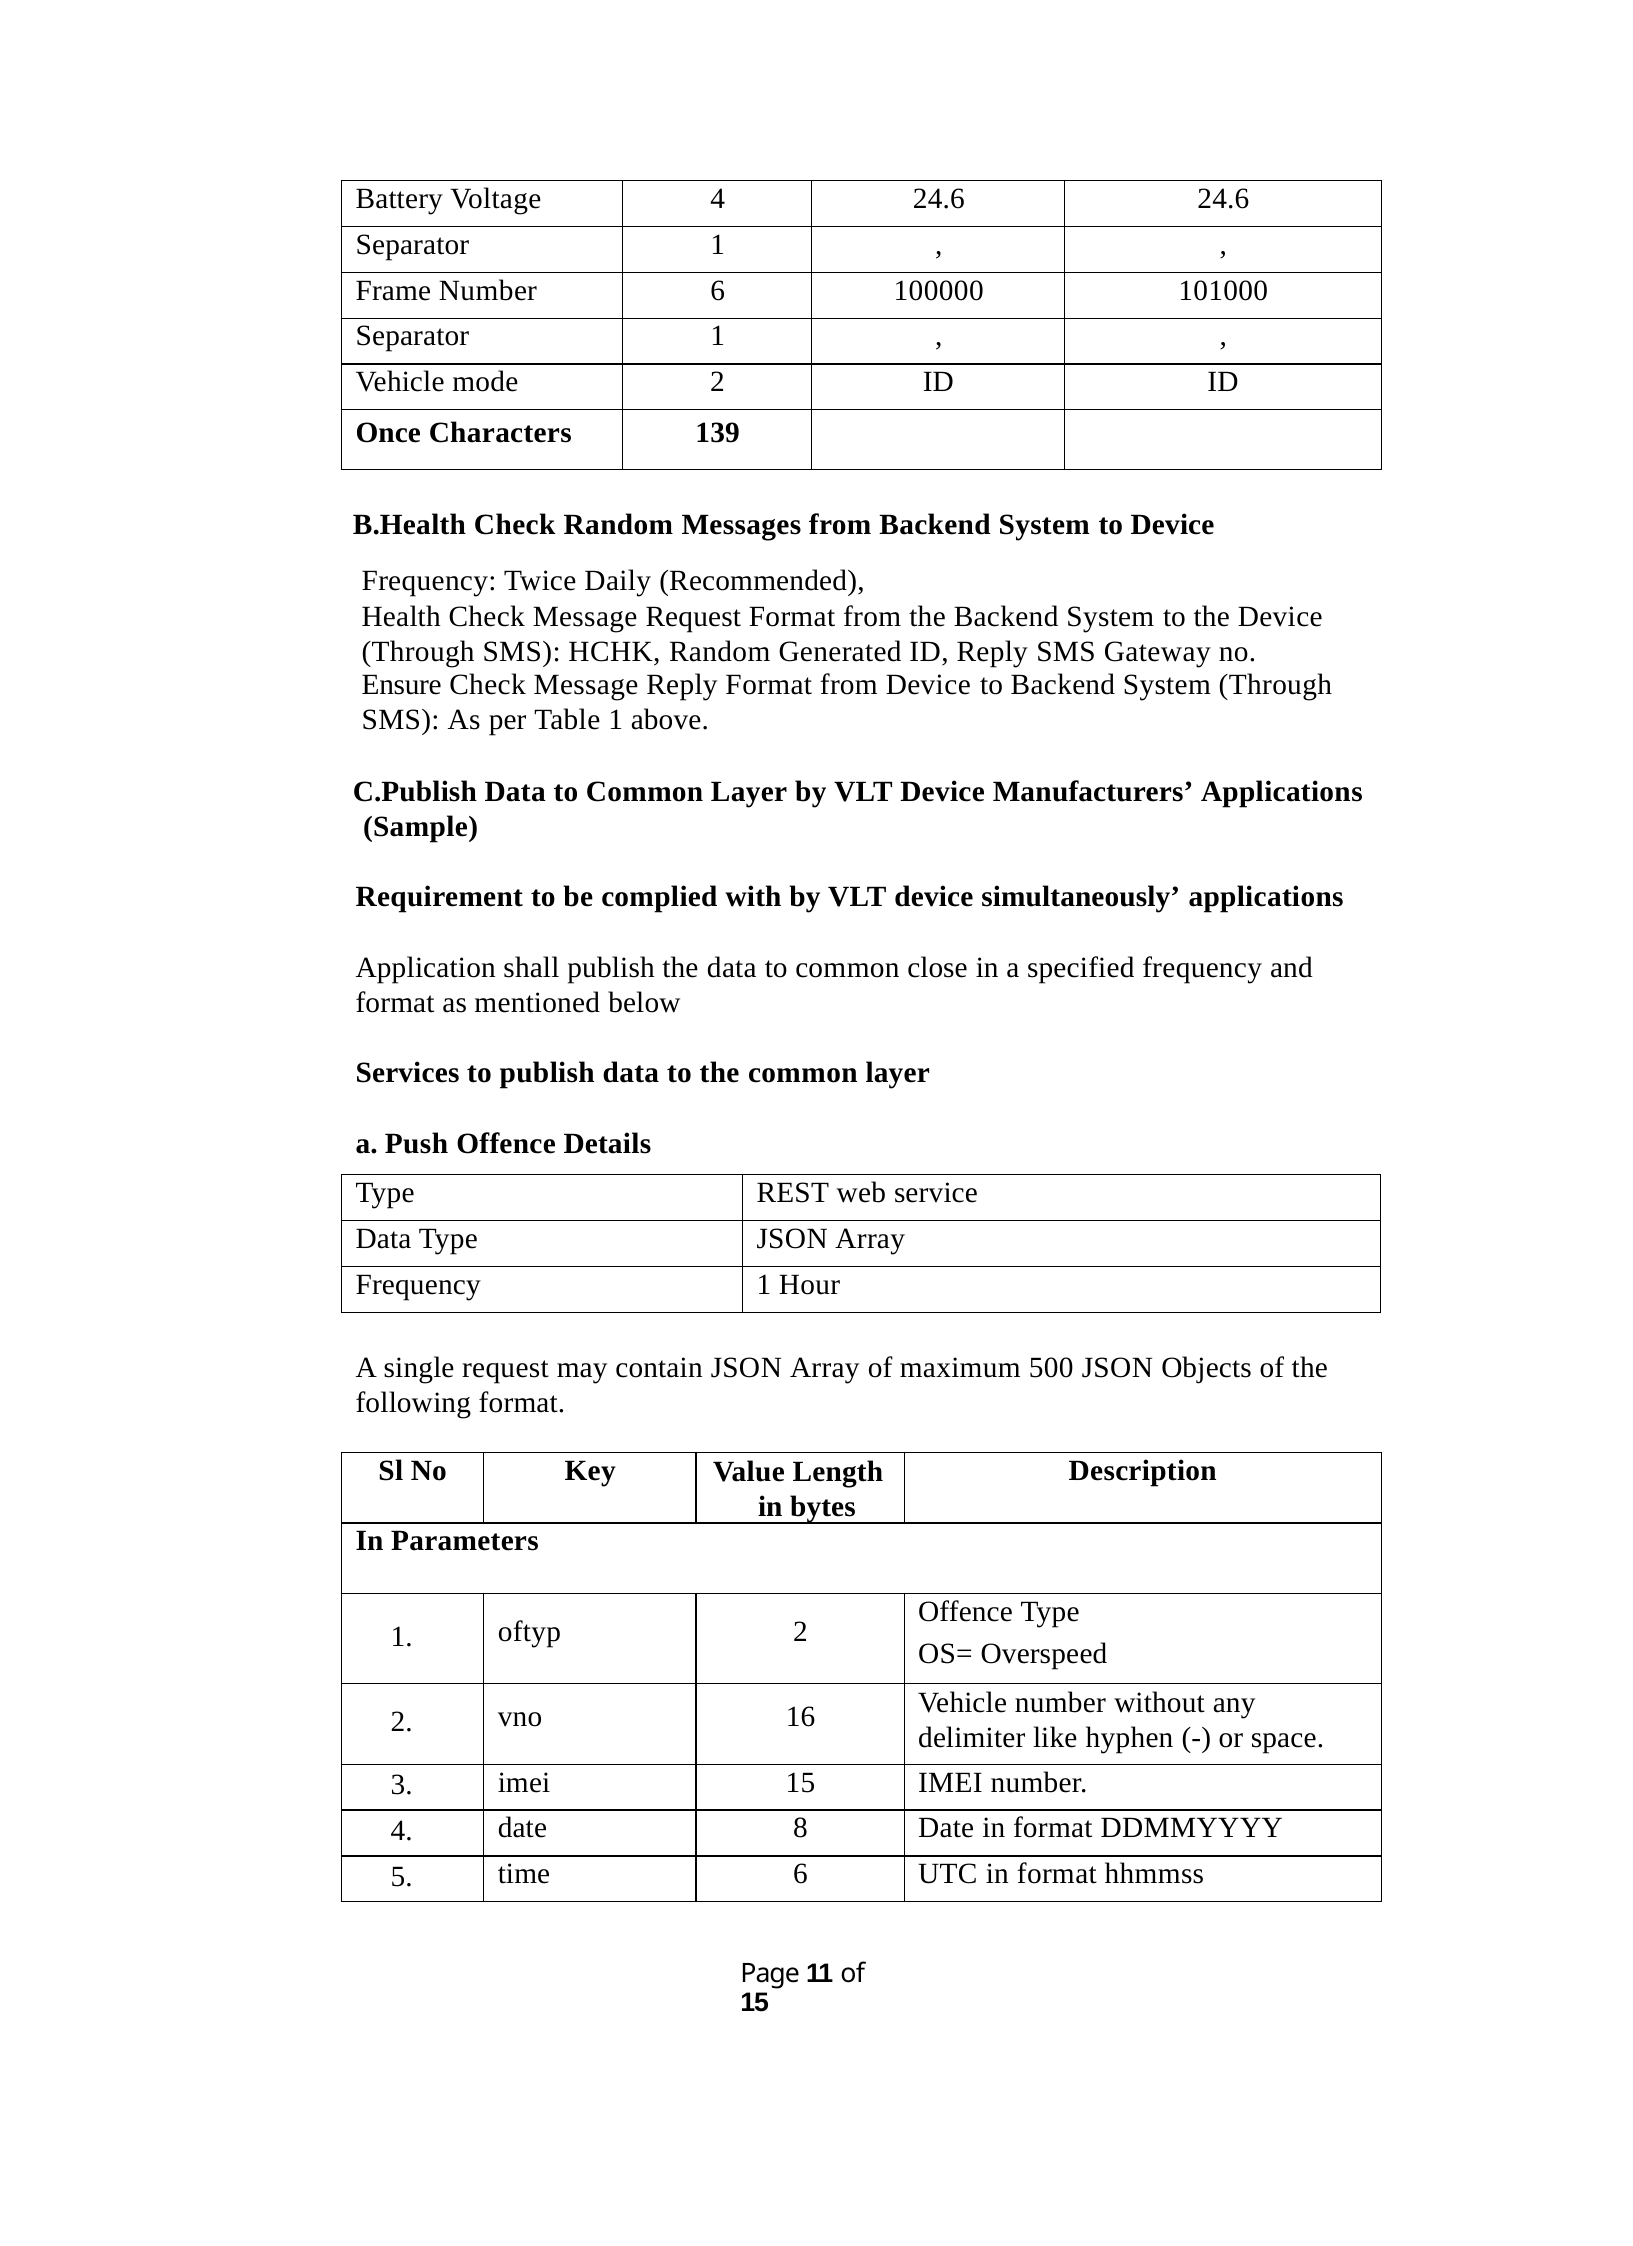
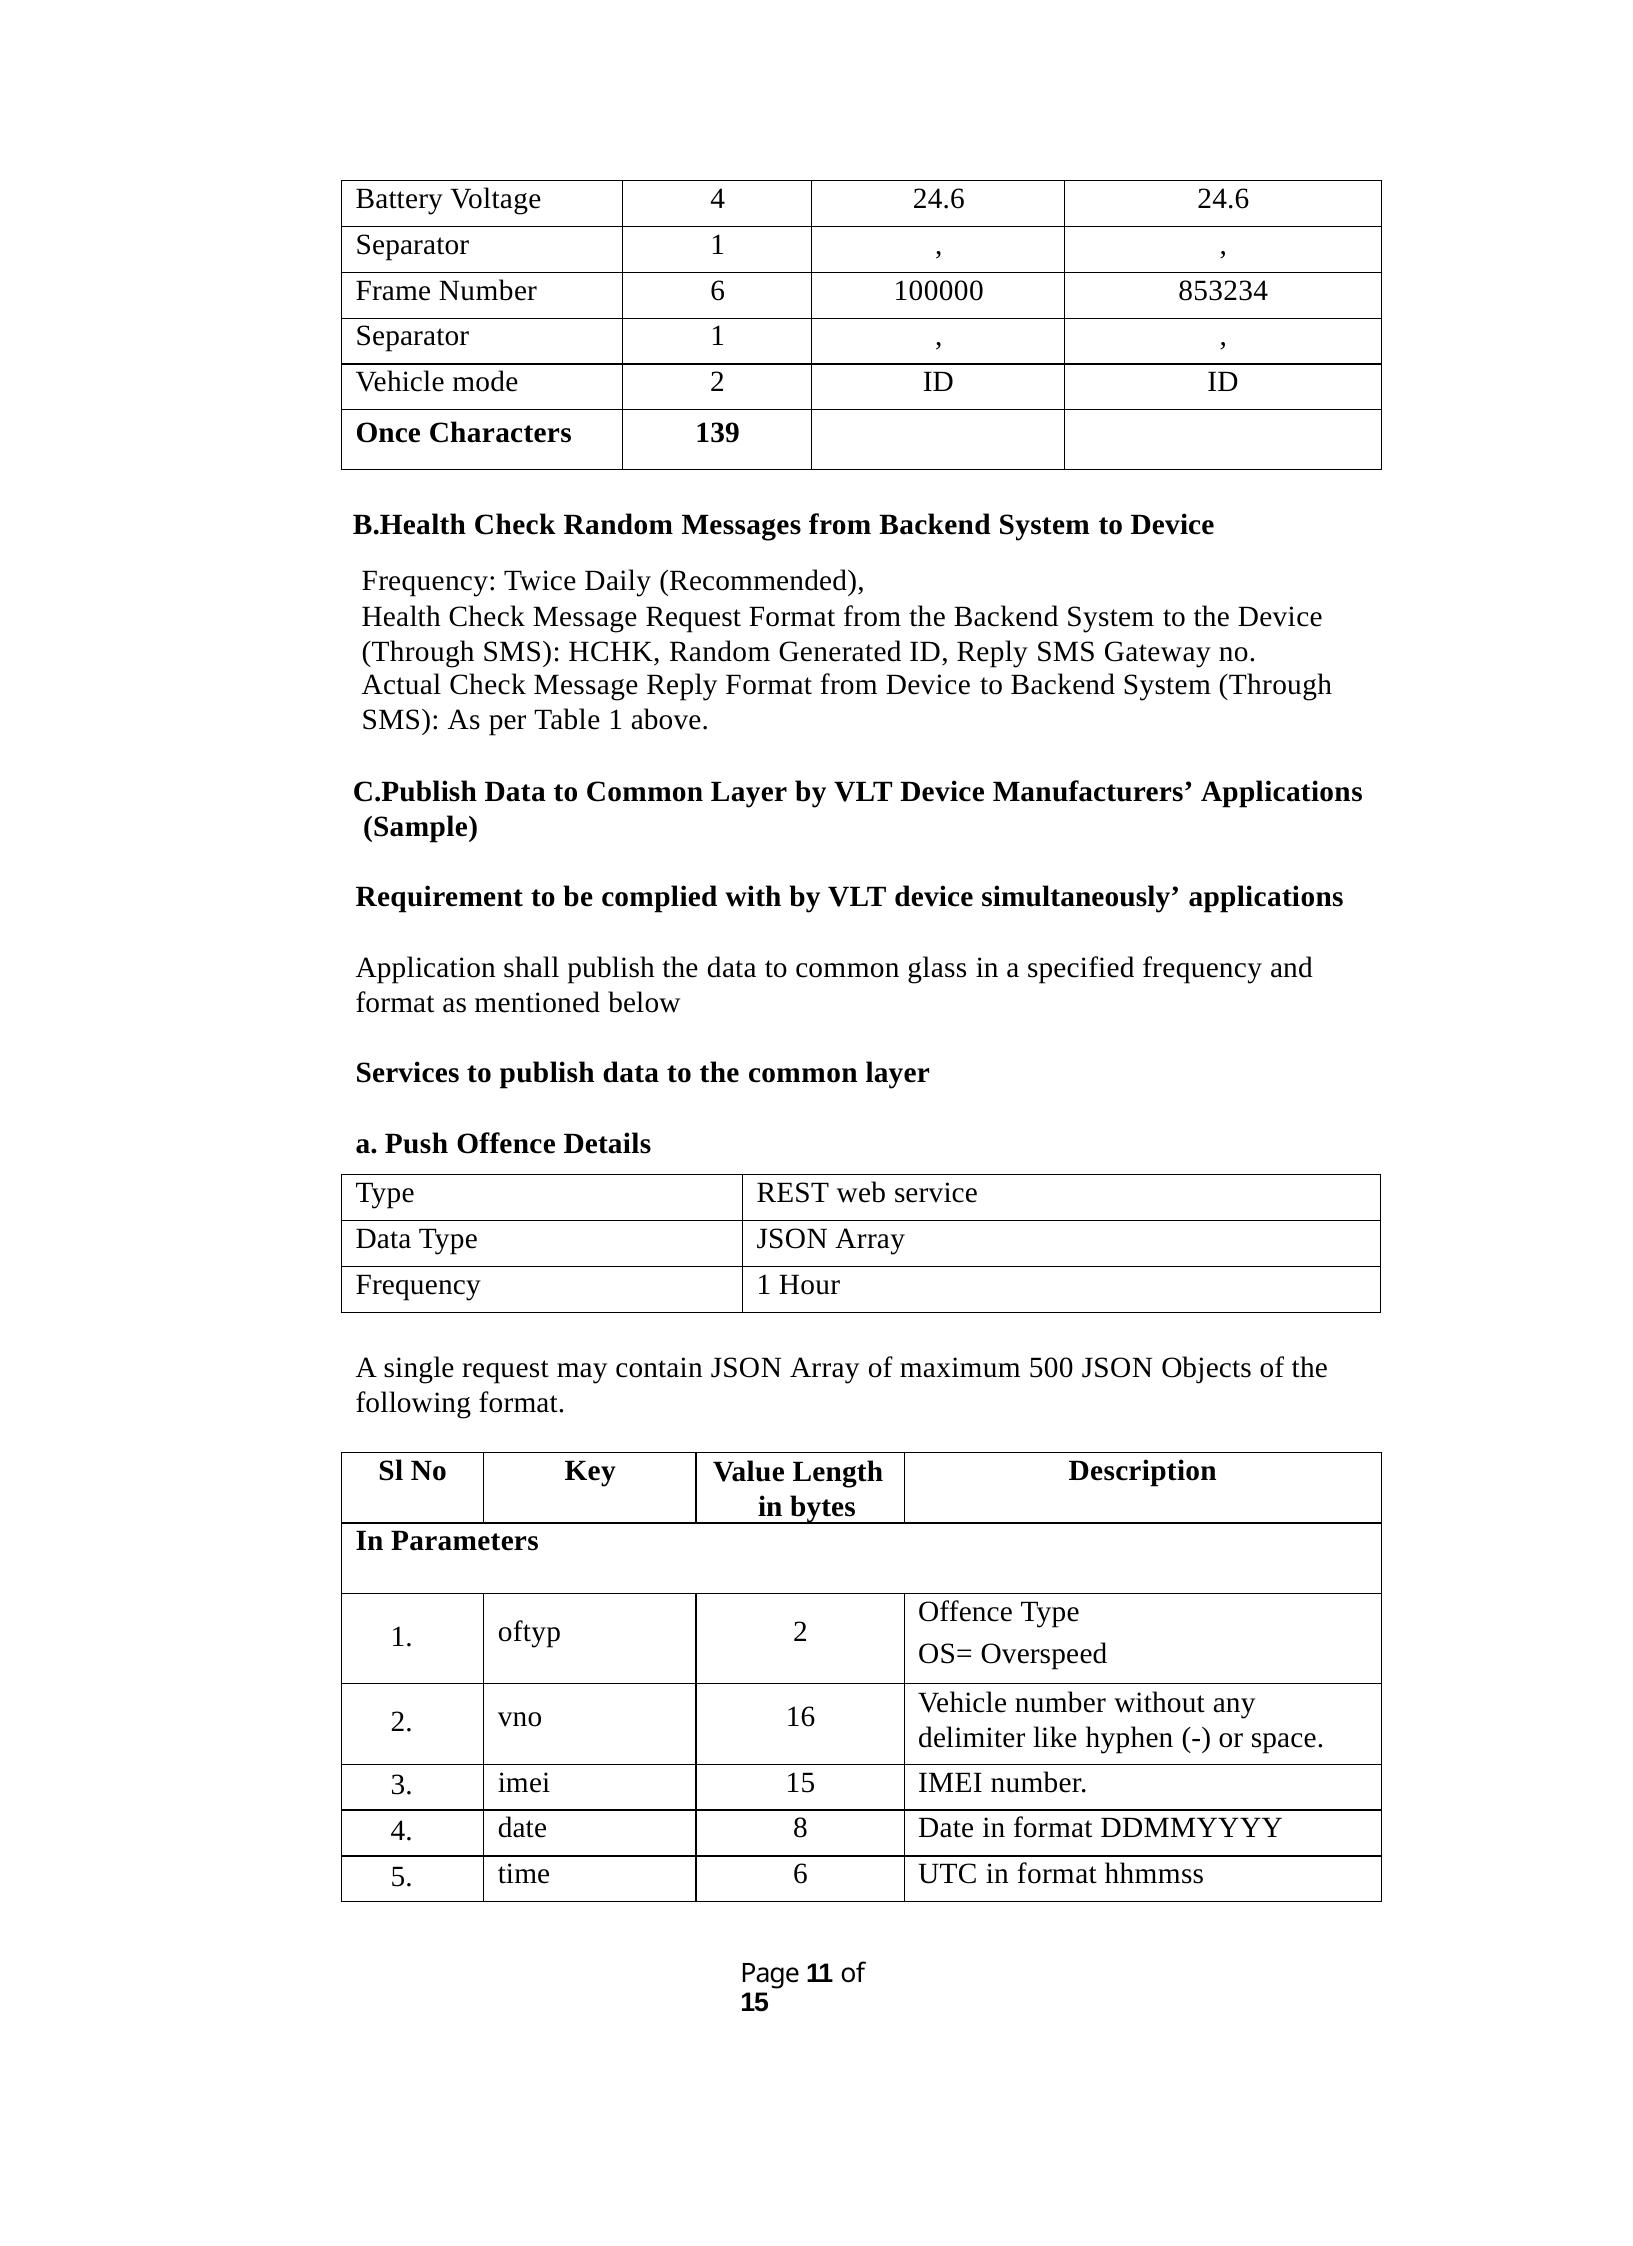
101000: 101000 -> 853234
Ensure: Ensure -> Actual
close: close -> glass
